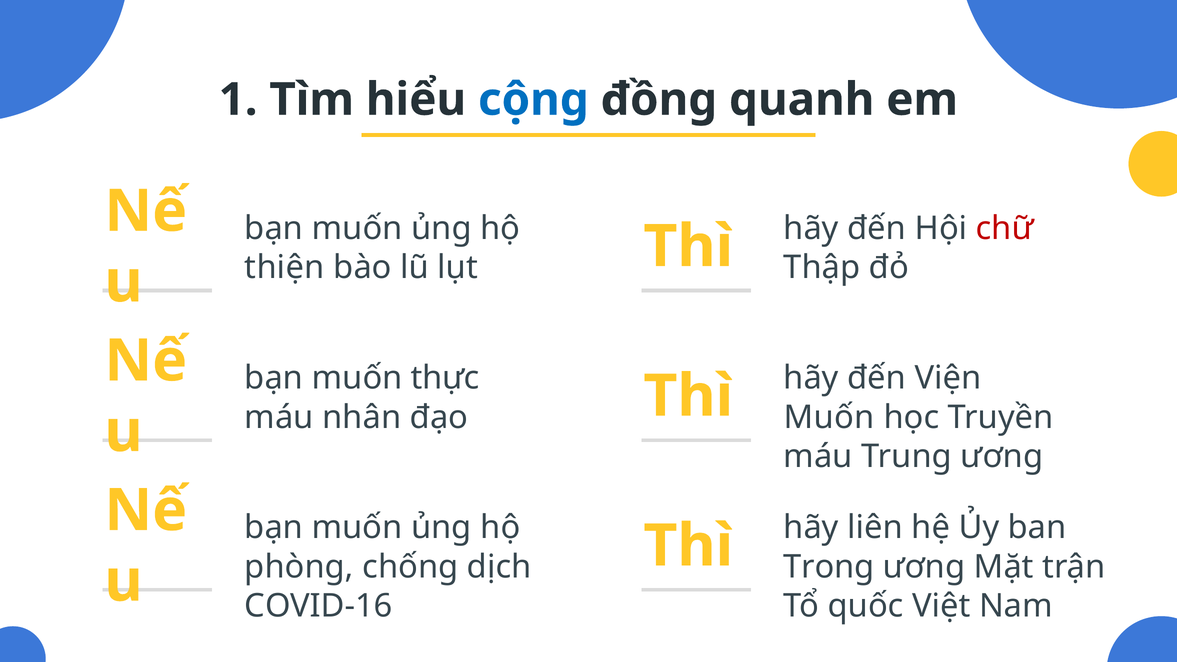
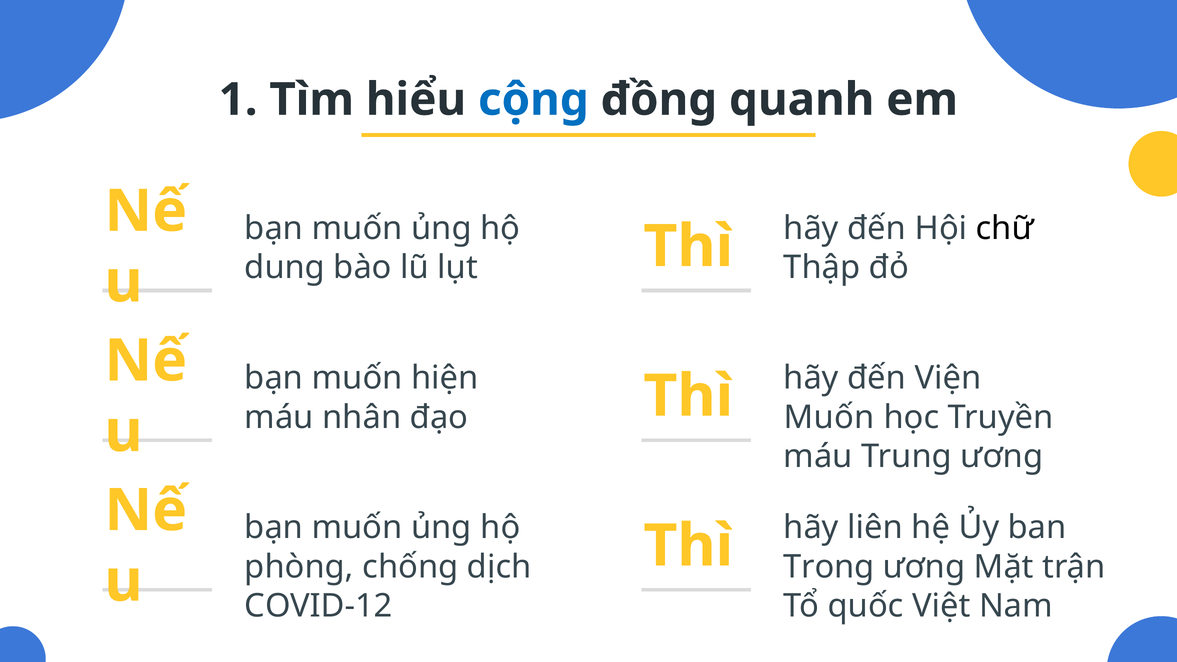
chữ colour: red -> black
thiện: thiện -> dung
thực: thực -> hiện
COVID-16: COVID-16 -> COVID-12
